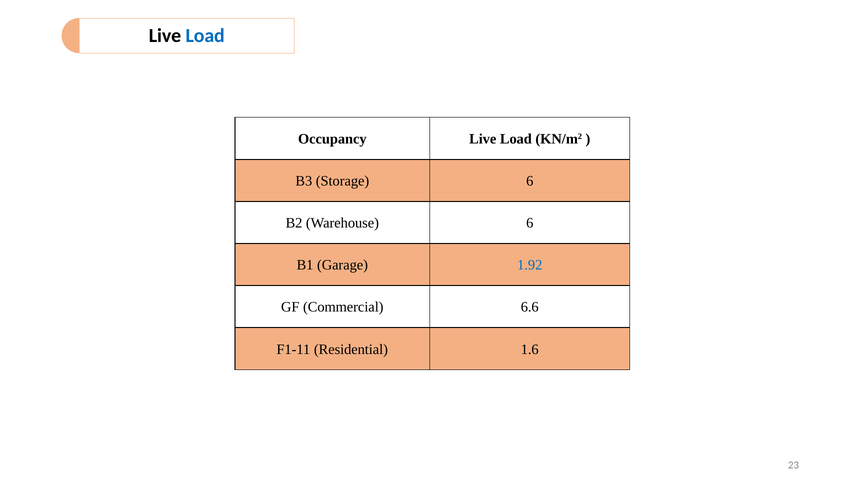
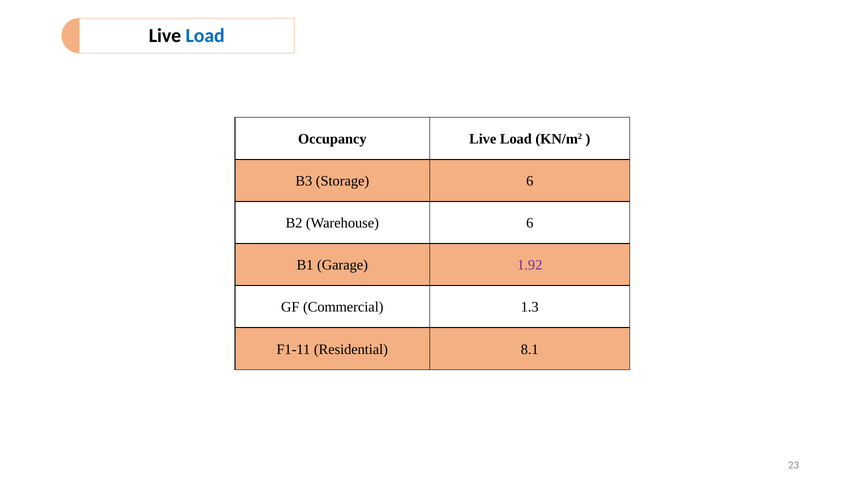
1.92 colour: blue -> purple
6.6: 6.6 -> 1.3
1.6: 1.6 -> 8.1
